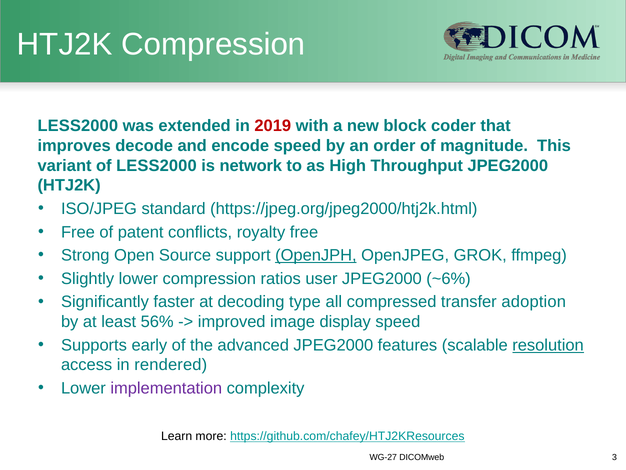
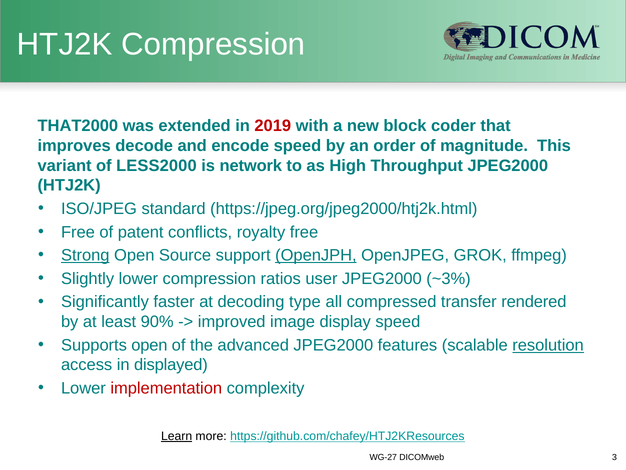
LESS2000 at (78, 126): LESS2000 -> THAT2000
Strong underline: none -> present
~6%: ~6% -> ~3%
adoption: adoption -> rendered
56%: 56% -> 90%
Supports early: early -> open
rendered: rendered -> displayed
implementation colour: purple -> red
Learn underline: none -> present
